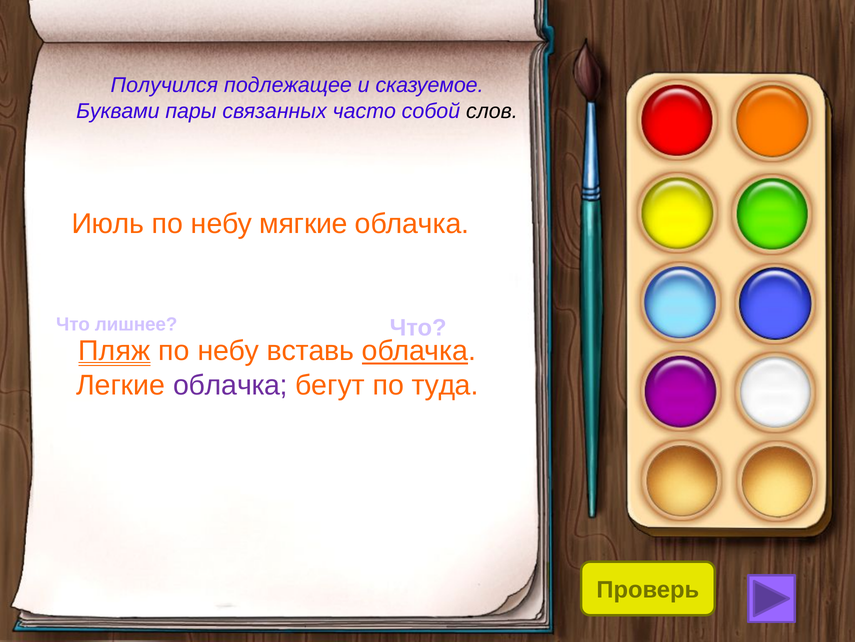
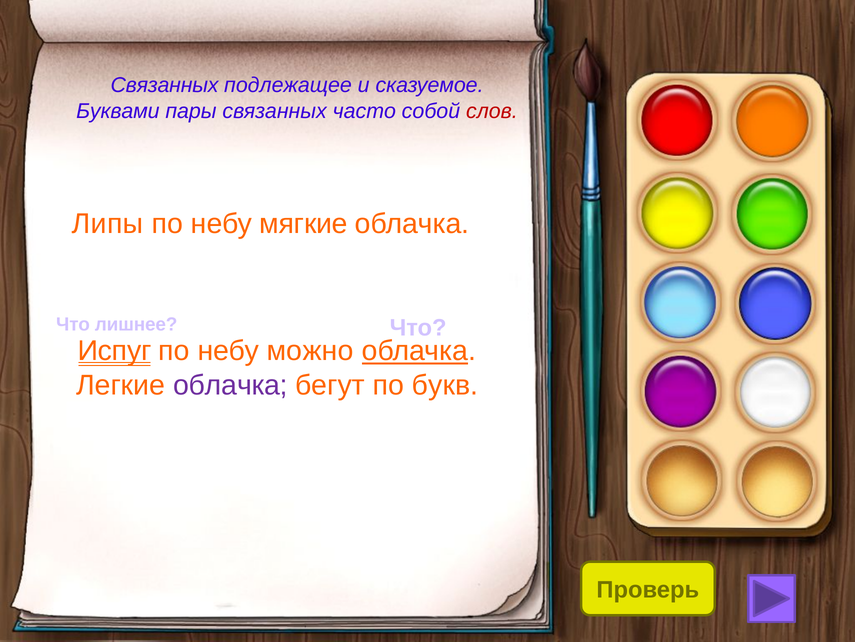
Получился at (164, 85): Получился -> Связанных
слов colour: black -> red
Июль: Июль -> Липы
Пляж: Пляж -> Испуг
вставь: вставь -> можно
туда: туда -> букв
